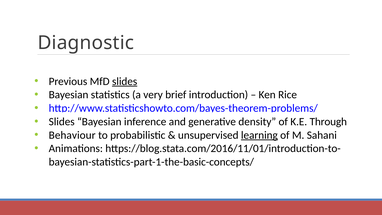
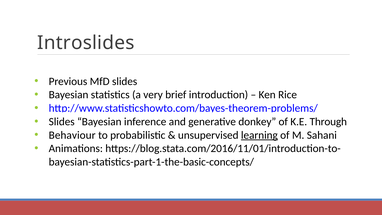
Diagnostic: Diagnostic -> Introslides
slides at (125, 81) underline: present -> none
density: density -> donkey
